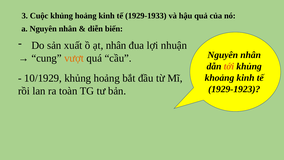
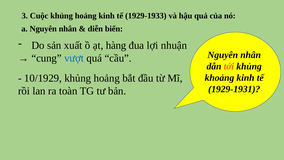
ạt nhân: nhân -> hàng
vượt colour: orange -> blue
1929-1923: 1929-1923 -> 1929-1931
